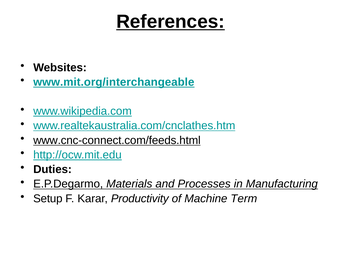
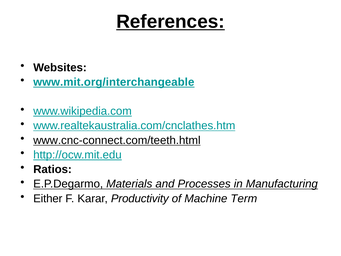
www.cnc-connect.com/feeds.html: www.cnc-connect.com/feeds.html -> www.cnc-connect.com/teeth.html
Duties: Duties -> Ratios
Setup: Setup -> Either
